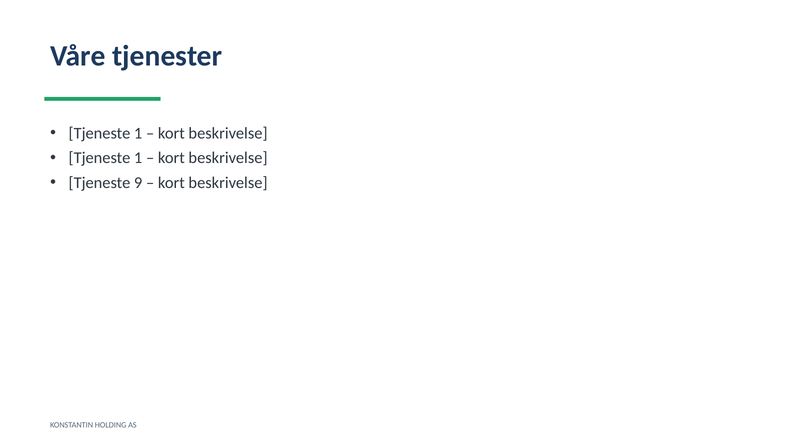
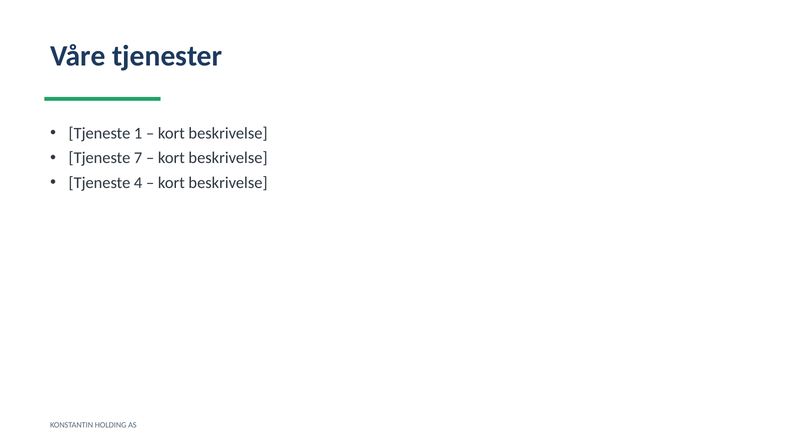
1 at (138, 158): 1 -> 7
9: 9 -> 4
